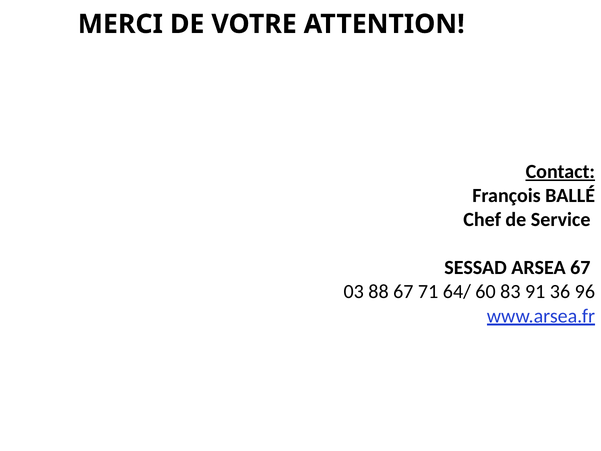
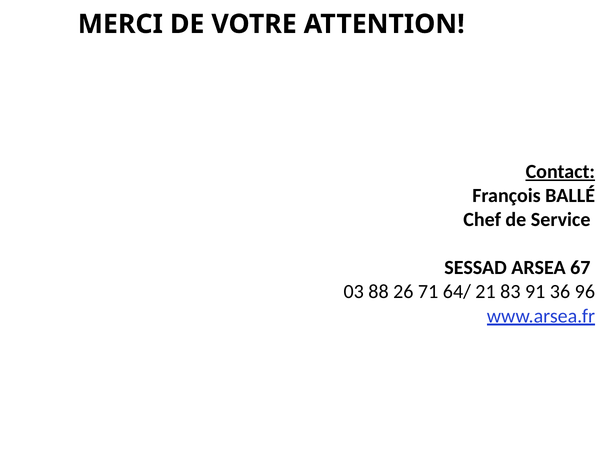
88 67: 67 -> 26
60: 60 -> 21
